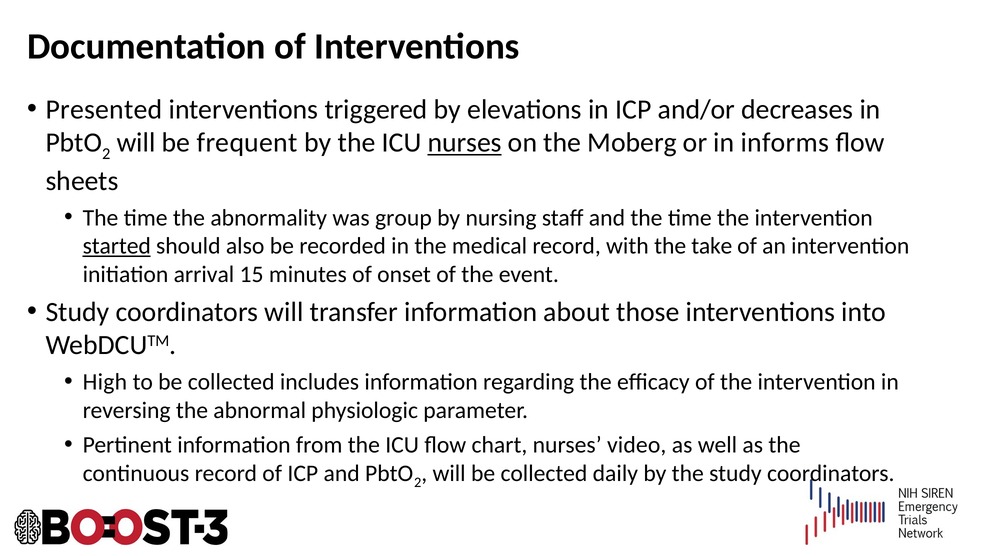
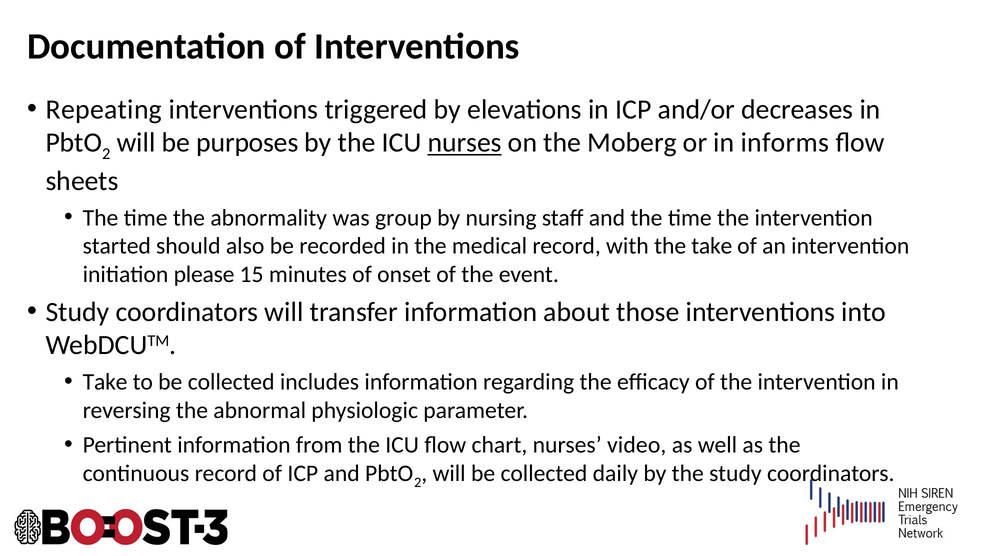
Presented: Presented -> Repeating
frequent: frequent -> purposes
started underline: present -> none
arrival: arrival -> please
High at (105, 382): High -> Take
